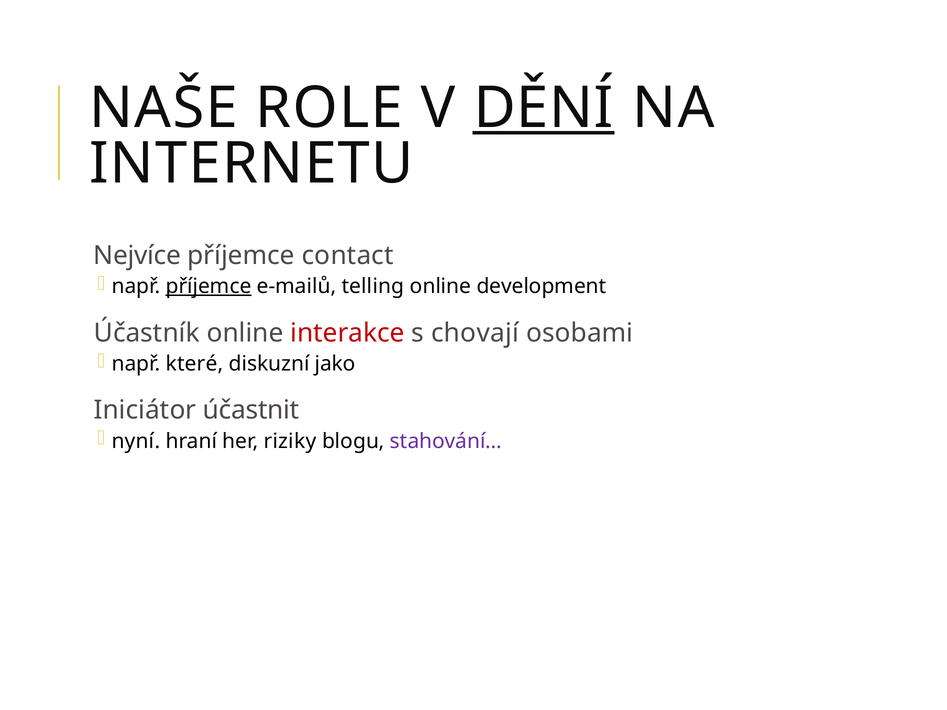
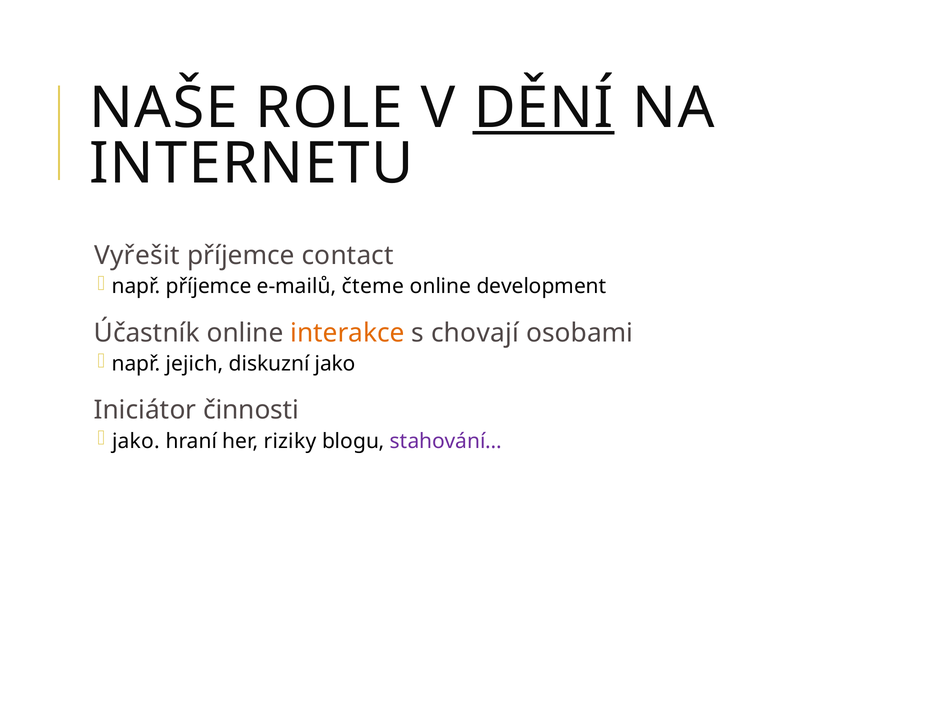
Nejvíce: Nejvíce -> Vyřešit
příjemce at (209, 286) underline: present -> none
telling: telling -> čteme
interakce colour: red -> orange
které: které -> jejich
účastnit: účastnit -> činnosti
nyní at (136, 441): nyní -> jako
